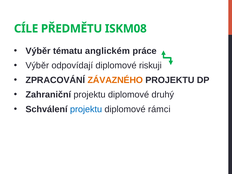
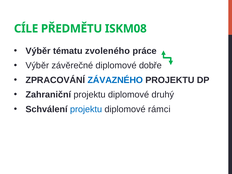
anglickém: anglickém -> zvoleného
odpovídají: odpovídají -> závěrečné
riskuji: riskuji -> dobře
ZÁVAZNÉHO colour: orange -> blue
